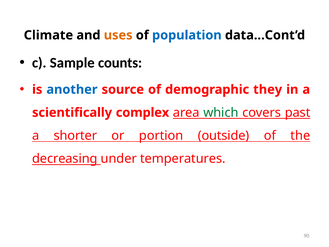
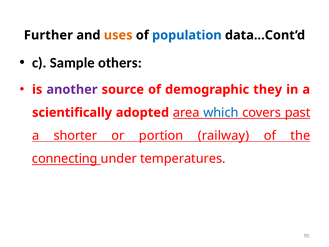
Climate: Climate -> Further
counts: counts -> others
another colour: blue -> purple
complex: complex -> adopted
which colour: green -> blue
outside: outside -> railway
decreasing: decreasing -> connecting
